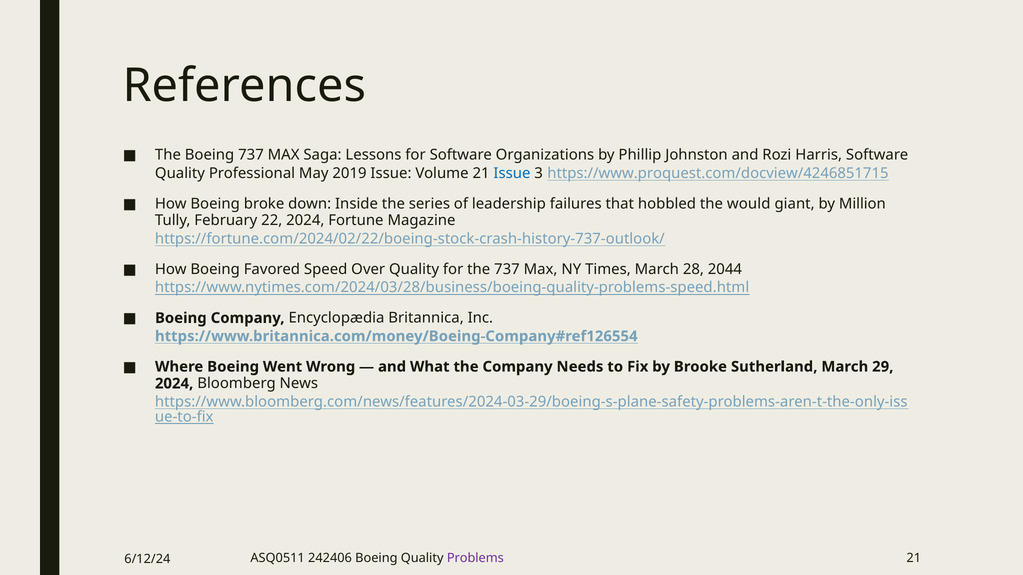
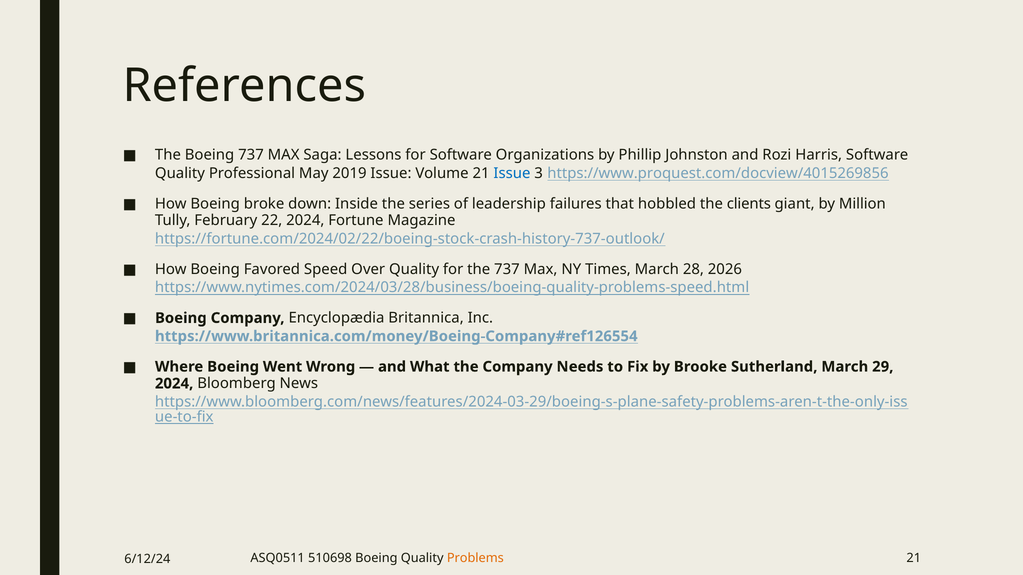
https://www.proquest.com/docview/4246851715: https://www.proquest.com/docview/4246851715 -> https://www.proquest.com/docview/4015269856
would: would -> clients
2044: 2044 -> 2026
242406: 242406 -> 510698
Problems colour: purple -> orange
